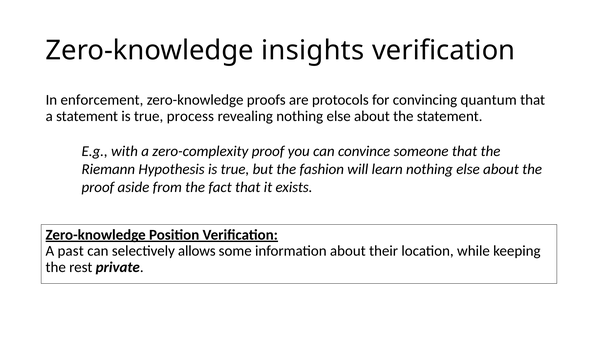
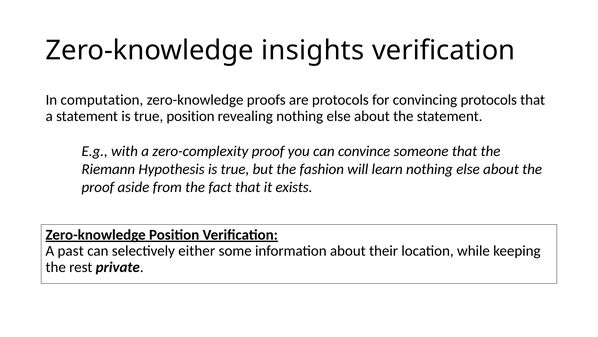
enforcement: enforcement -> computation
convincing quantum: quantum -> protocols
true process: process -> position
allows: allows -> either
